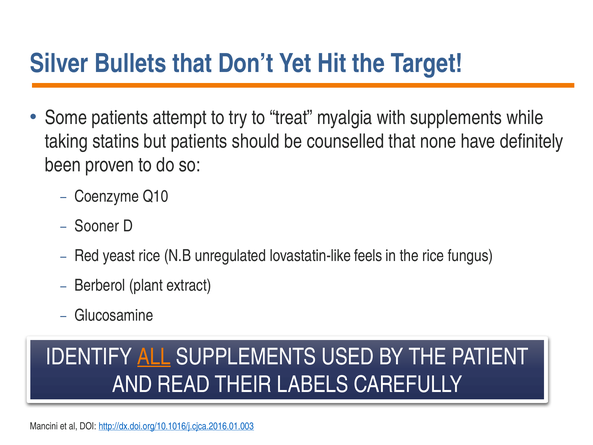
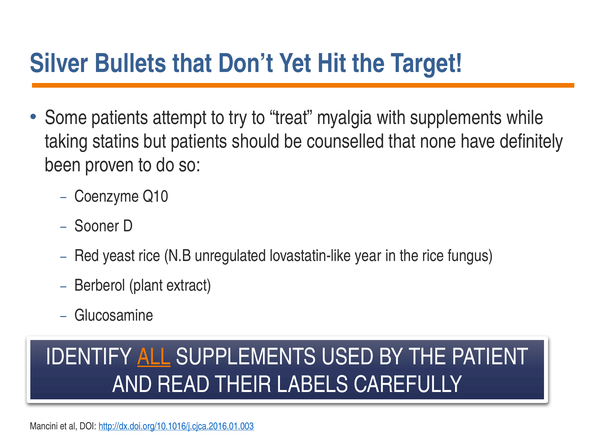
feels: feels -> year
